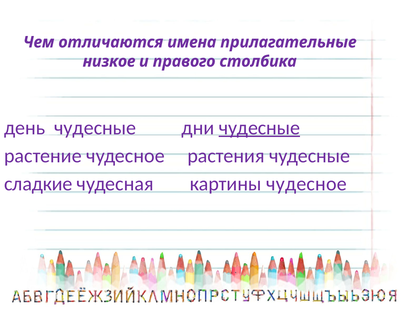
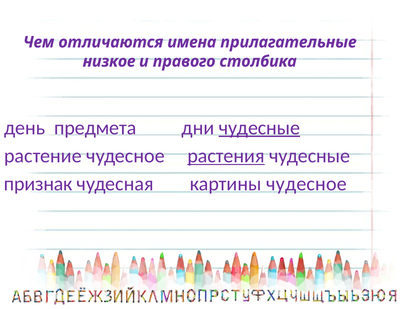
день чудесные: чудесные -> предмета
растения underline: none -> present
сладкие: сладкие -> признак
